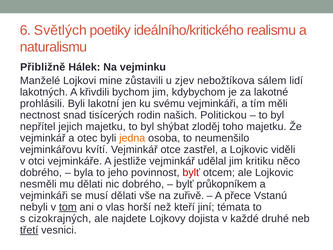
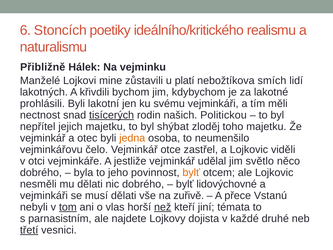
Světlých: Světlých -> Stoncích
zjev: zjev -> platí
sálem: sálem -> smích
tisícerých underline: none -> present
kvítí: kvítí -> čelo
kritiku: kritiku -> světlo
bylť at (191, 172) colour: red -> orange
průkopníkem: průkopníkem -> lidovýchovné
než underline: none -> present
cizokrajných: cizokrajných -> parnasistním
